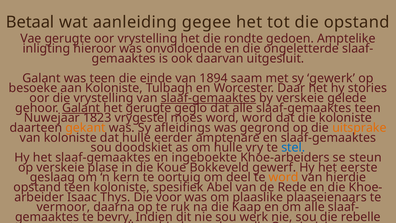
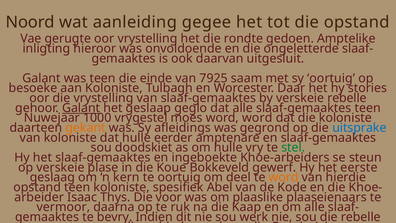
Betaal at (30, 22): Betaal -> Noord
1894: 1894 -> 7925
sy gewerk: gewerk -> oortuig
slaaf-gemaaktes at (208, 98) underline: present -> none
verskeie gelede: gelede -> rebelle
het gerugte: gerugte -> geslaap
1823: 1823 -> 1000
uitsprake colour: orange -> blue
stel colour: blue -> green
Rede: Rede -> Kode
